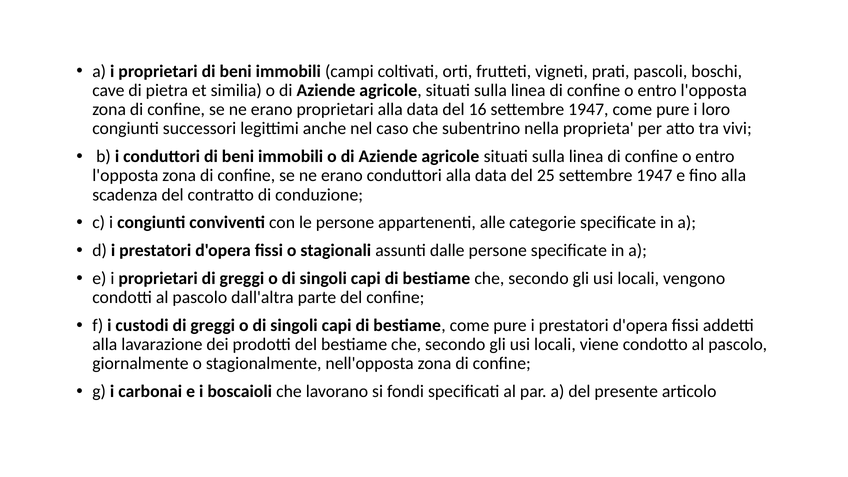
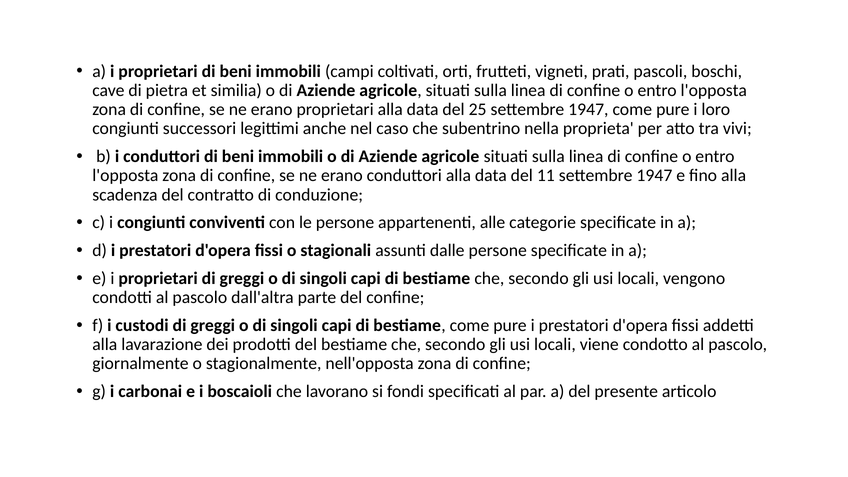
16: 16 -> 25
25: 25 -> 11
